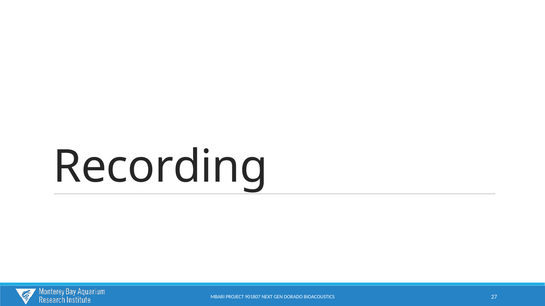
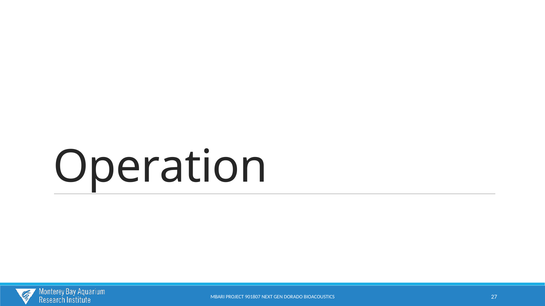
Recording: Recording -> Operation
